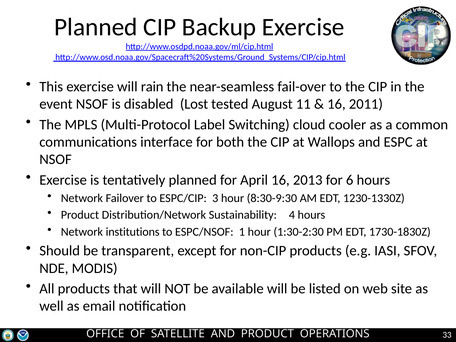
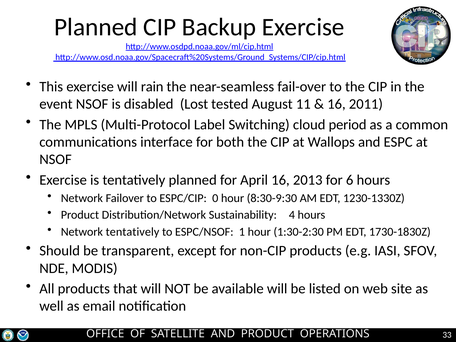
cooler: cooler -> period
3: 3 -> 0
Network institutions: institutions -> tentatively
